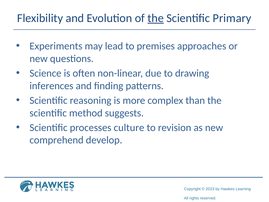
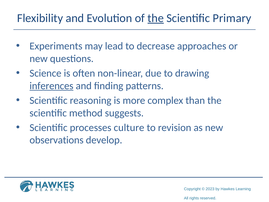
premises: premises -> decrease
inferences underline: none -> present
comprehend: comprehend -> observations
